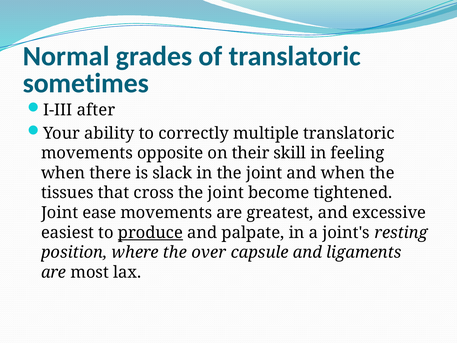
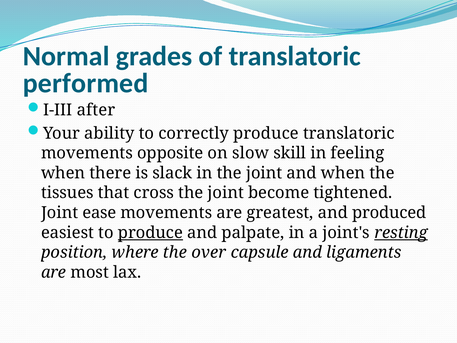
sometimes: sometimes -> performed
correctly multiple: multiple -> produce
their: their -> slow
excessive: excessive -> produced
resting underline: none -> present
